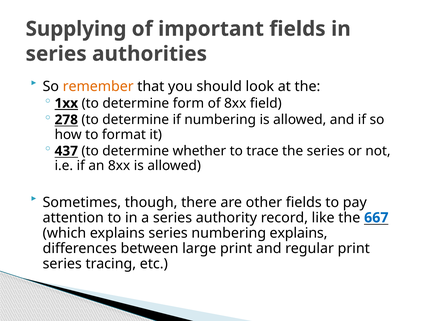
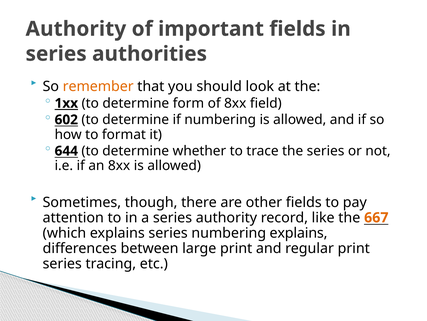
Supplying at (76, 29): Supplying -> Authority
278: 278 -> 602
437: 437 -> 644
667 colour: blue -> orange
